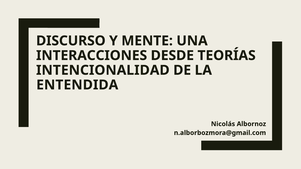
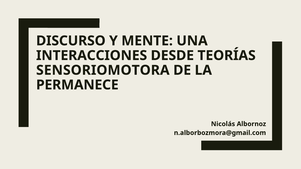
INTENCIONALIDAD: INTENCIONALIDAD -> SENSORIOMOTORA
ENTENDIDA: ENTENDIDA -> PERMANECE
